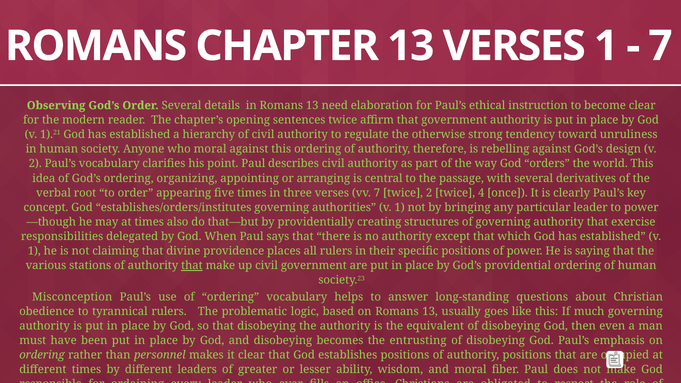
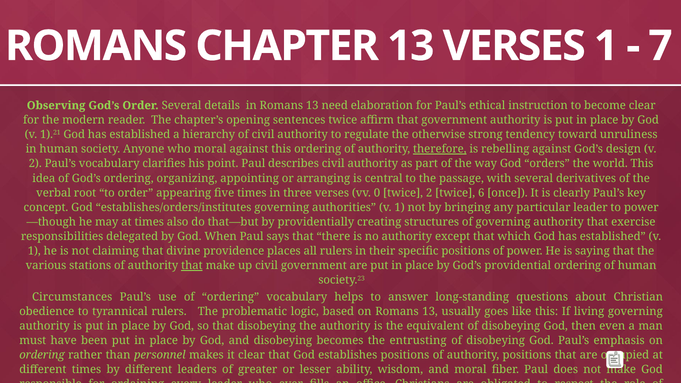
therefore underline: none -> present
vv 7: 7 -> 0
4: 4 -> 6
Misconception: Misconception -> Circumstances
If much: much -> living
